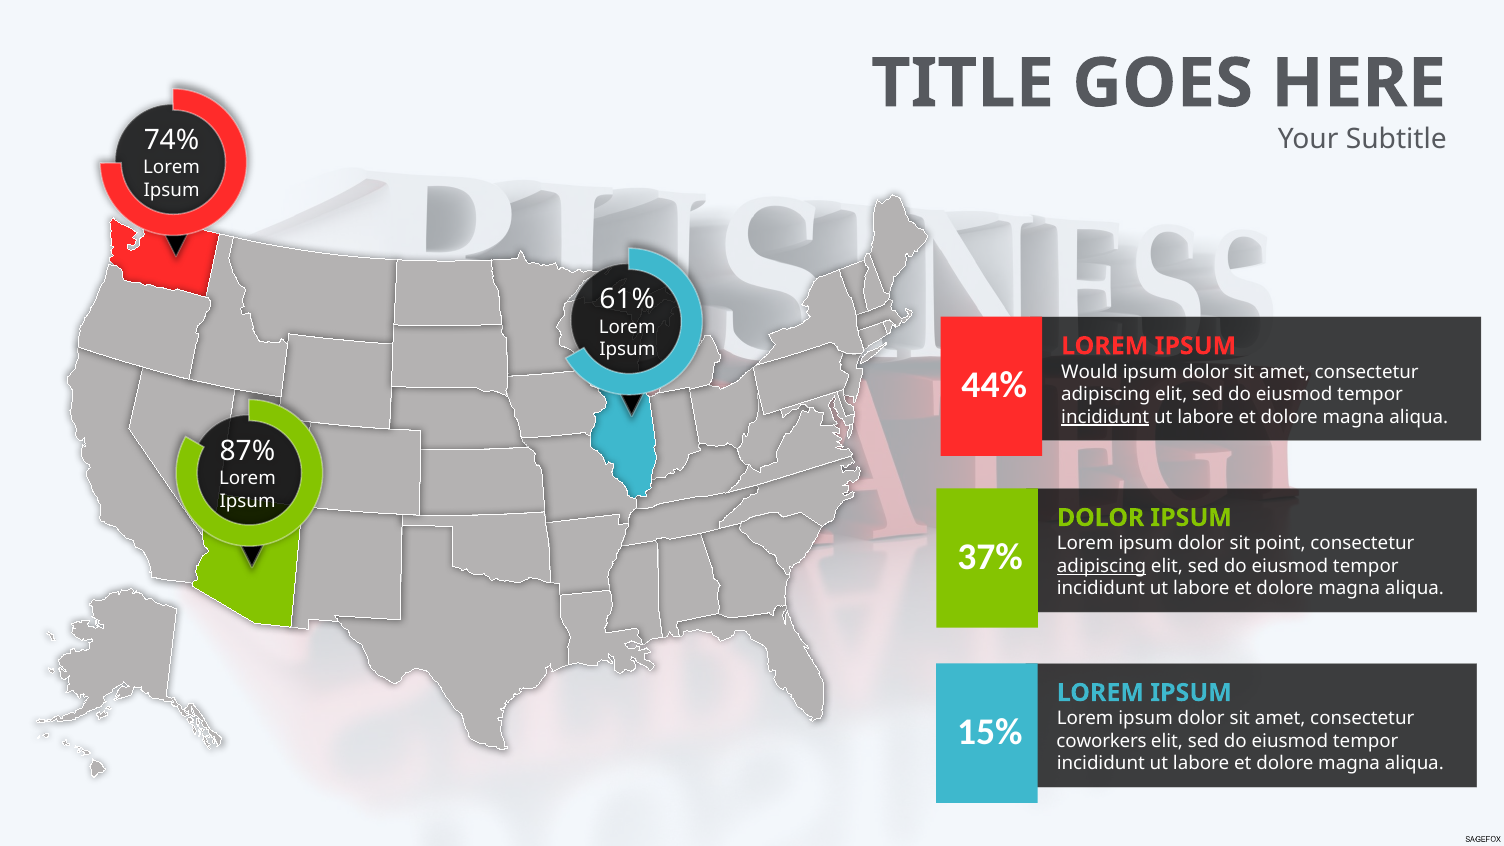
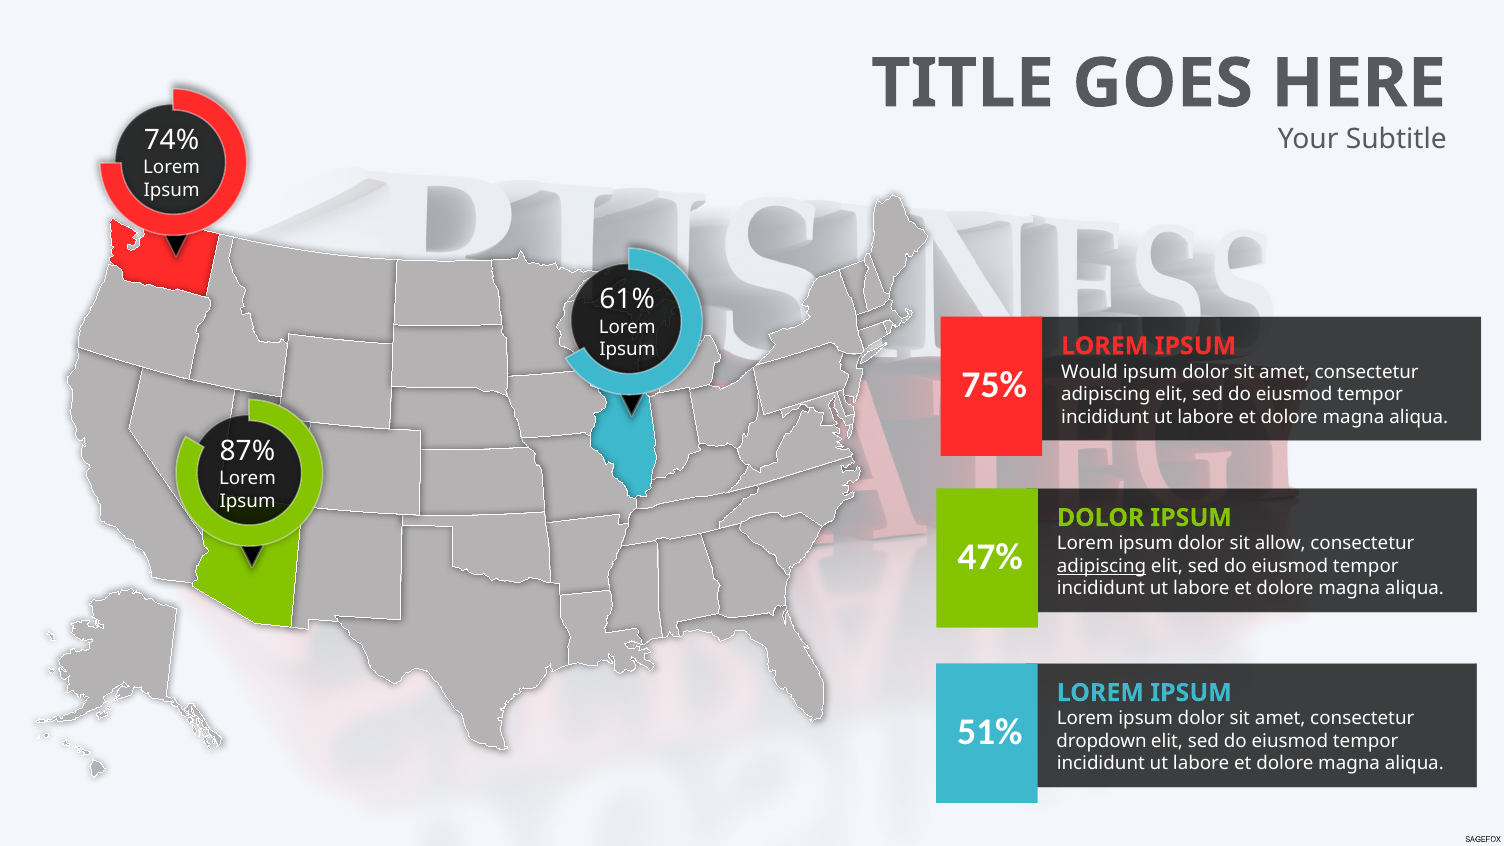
44%: 44% -> 75%
incididunt at (1105, 417) underline: present -> none
point: point -> allow
37%: 37% -> 47%
15%: 15% -> 51%
coworkers: coworkers -> dropdown
